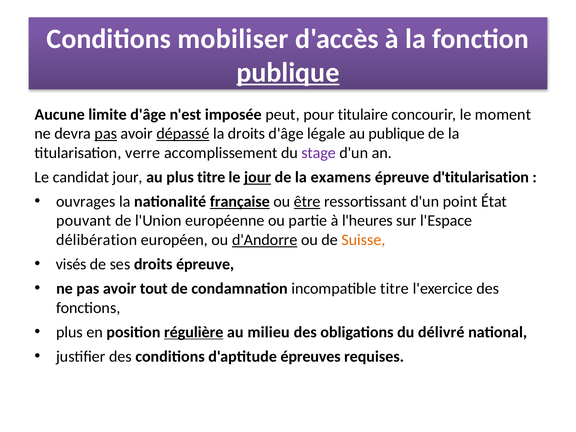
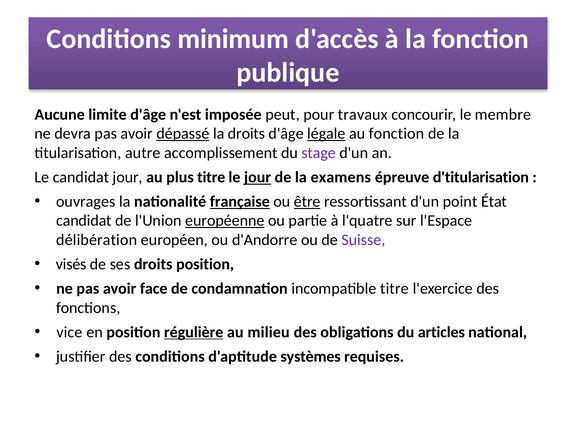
mobiliser: mobiliser -> minimum
publique at (288, 73) underline: present -> none
titulaire: titulaire -> travaux
moment: moment -> membre
pas at (106, 134) underline: present -> none
légale underline: none -> present
au publique: publique -> fonction
verre: verre -> autre
pouvant at (84, 221): pouvant -> candidat
européenne underline: none -> present
l'heures: l'heures -> l'quatre
d'Andorre underline: present -> none
Suisse colour: orange -> purple
droits épreuve: épreuve -> position
tout: tout -> face
plus at (69, 332): plus -> vice
délivré: délivré -> articles
épreuves: épreuves -> systèmes
